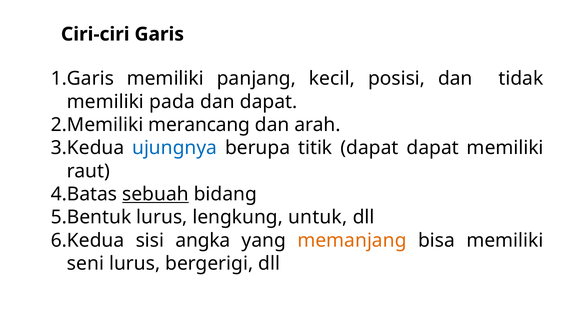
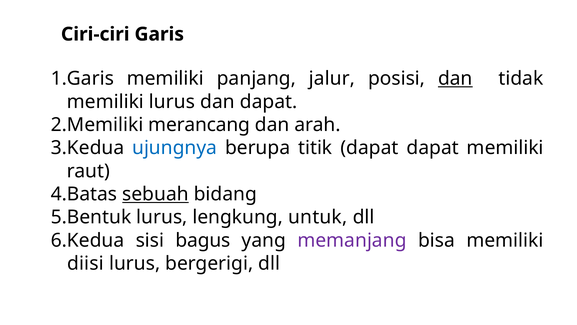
kecil: kecil -> jalur
dan at (455, 78) underline: none -> present
memiliki pada: pada -> lurus
angka: angka -> bagus
memanjang colour: orange -> purple
seni: seni -> diisi
